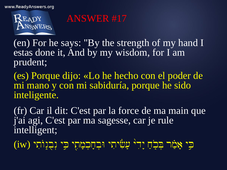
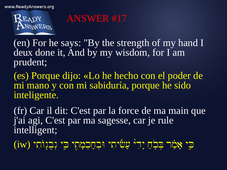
estas: estas -> deux
